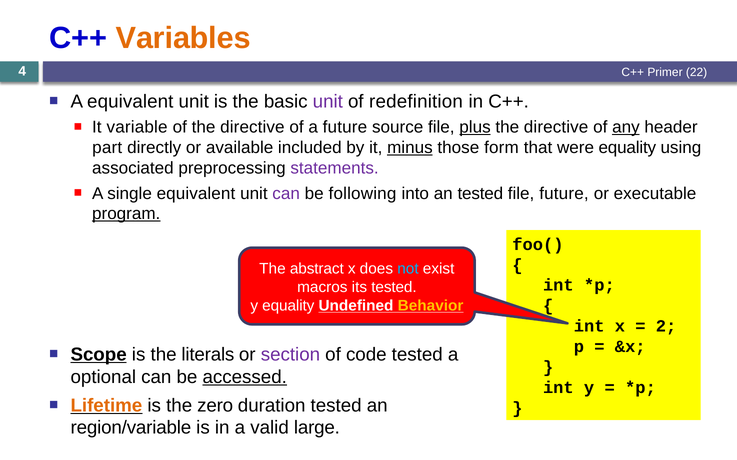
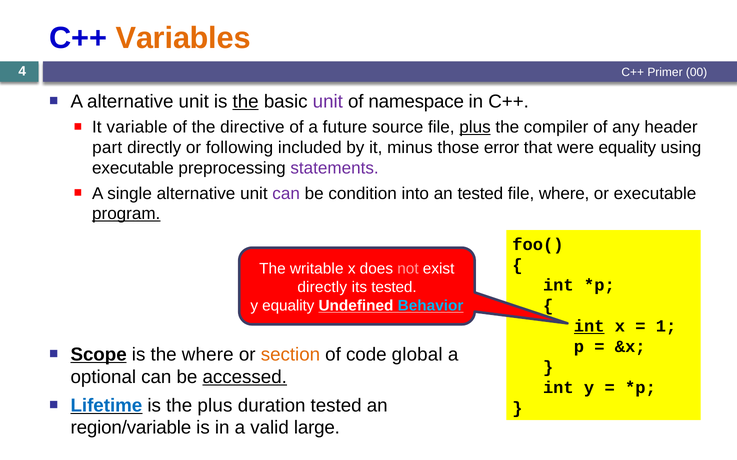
22: 22 -> 00
A equivalent: equivalent -> alternative
the at (246, 101) underline: none -> present
redefinition: redefinition -> namespace
directive at (556, 128): directive -> compiler
any underline: present -> none
available: available -> following
minus underline: present -> none
form: form -> error
associated at (133, 168): associated -> executable
single equivalent: equivalent -> alternative
following: following -> condition
file future: future -> where
abstract: abstract -> writable
not colour: light blue -> pink
macros at (322, 288): macros -> directly
Behavior colour: yellow -> light blue
int at (589, 327) underline: none -> present
2: 2 -> 1
the literals: literals -> where
section colour: purple -> orange
code tested: tested -> global
Lifetime colour: orange -> blue
the zero: zero -> plus
